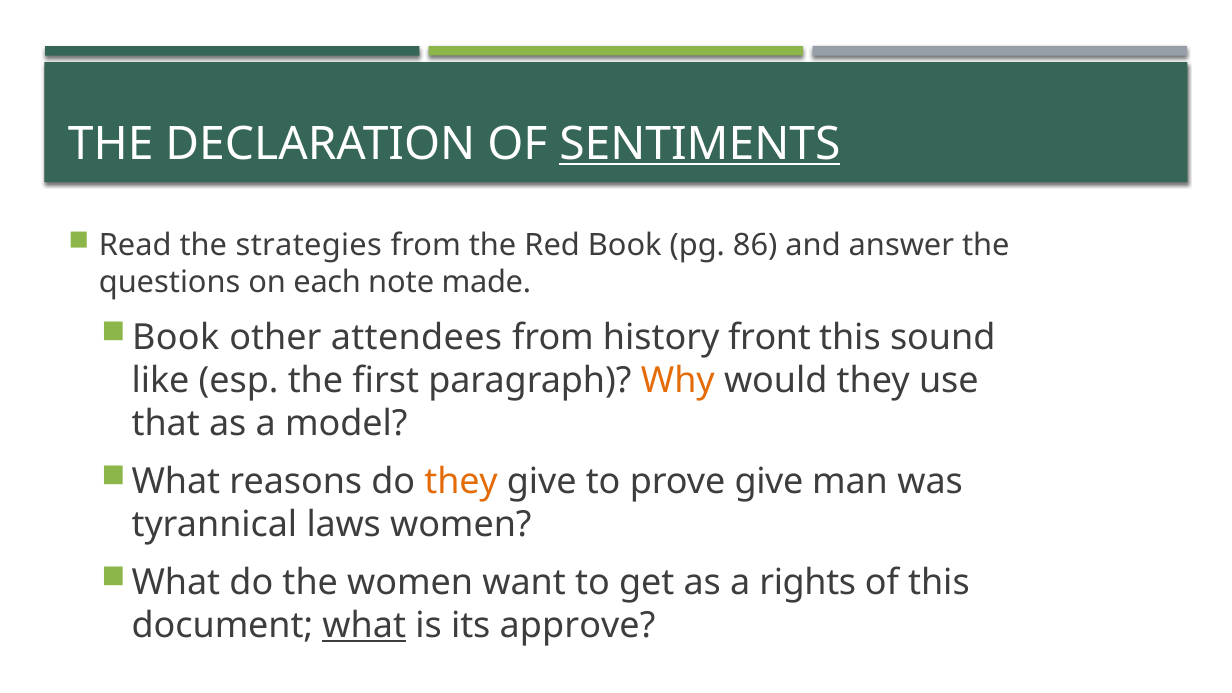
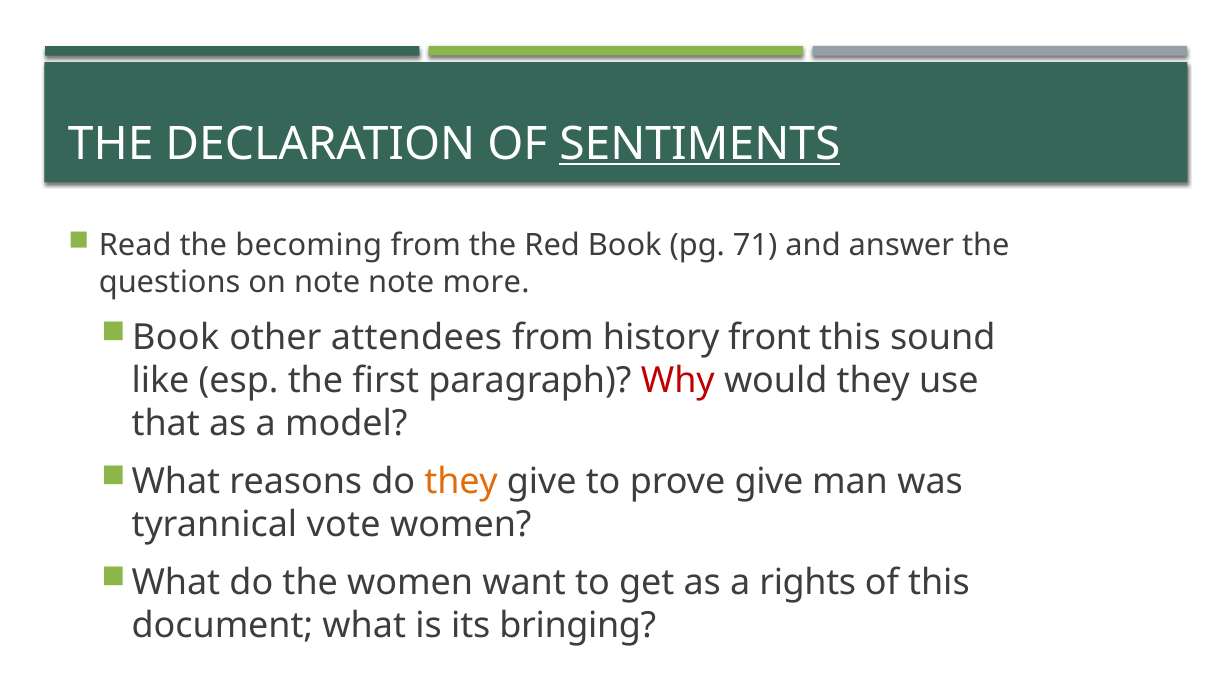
strategies: strategies -> becoming
86: 86 -> 71
on each: each -> note
made: made -> more
Why colour: orange -> red
laws: laws -> vote
what at (364, 626) underline: present -> none
approve: approve -> bringing
